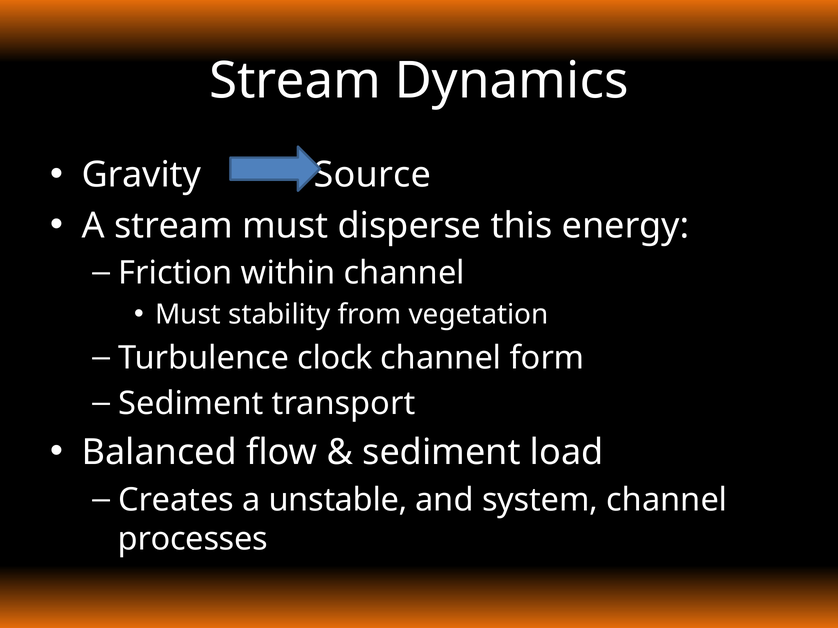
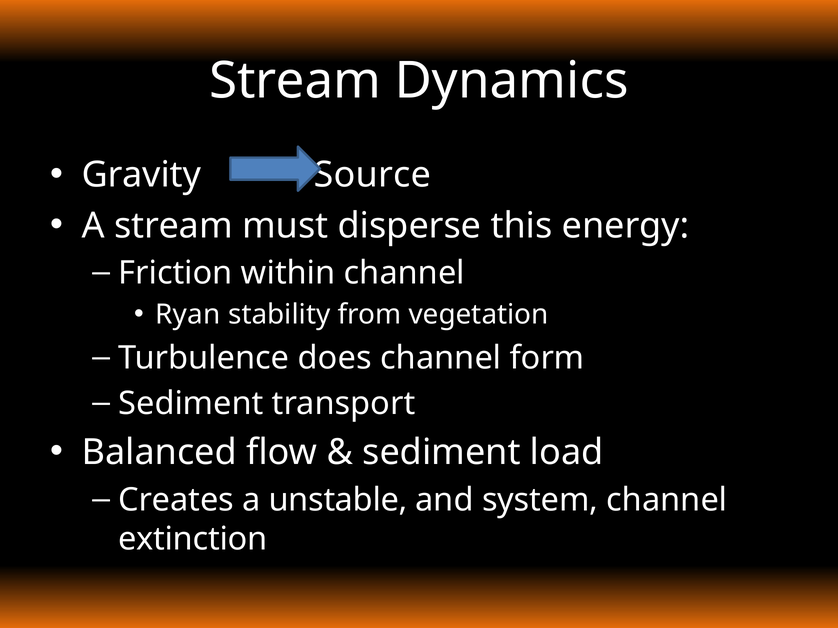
Must at (188, 315): Must -> Ryan
clock: clock -> does
processes: processes -> extinction
